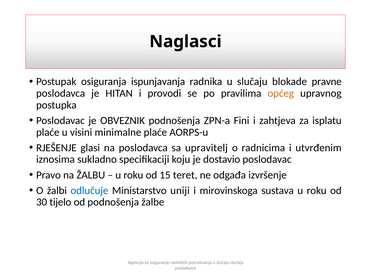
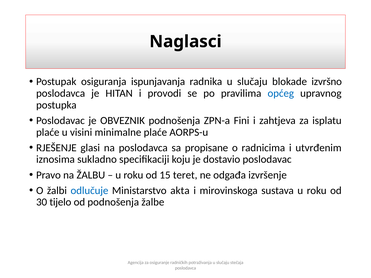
pravne: pravne -> izvršno
općeg colour: orange -> blue
upravitelj: upravitelj -> propisane
uniji: uniji -> akta
